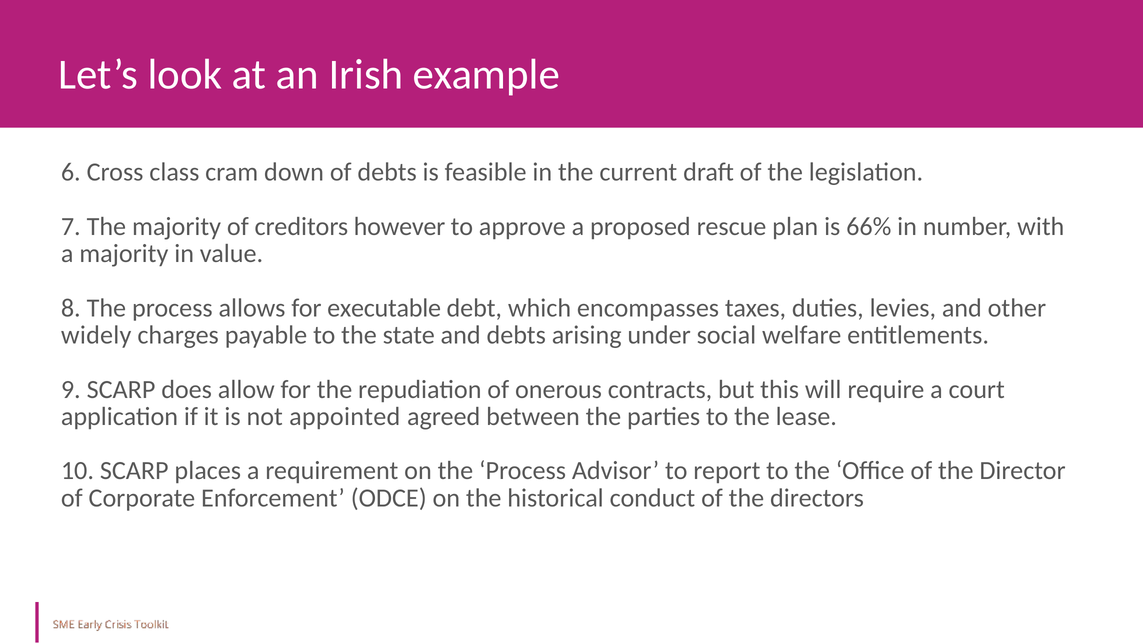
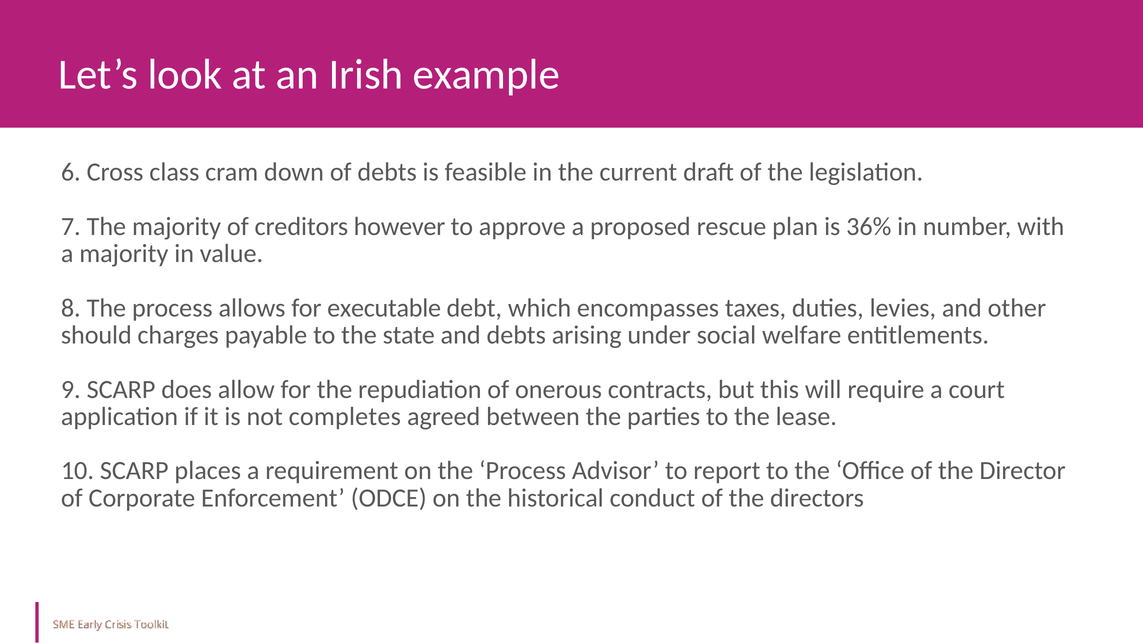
66%: 66% -> 36%
widely: widely -> should
appointed: appointed -> completes
